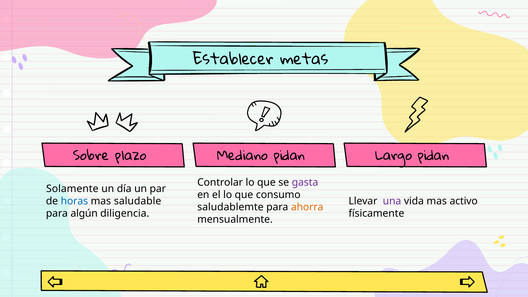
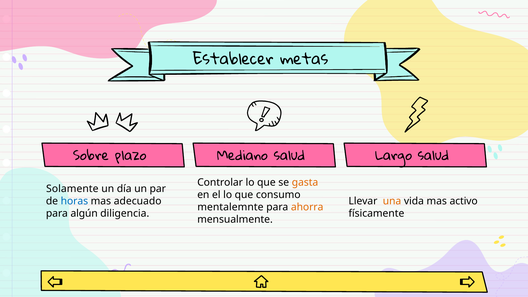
Mediano pidan: pidan -> salud
Largo pidan: pidan -> salud
gasta colour: purple -> orange
saludable: saludable -> adecuado
una colour: purple -> orange
saludablemte: saludablemte -> mentalemnte
